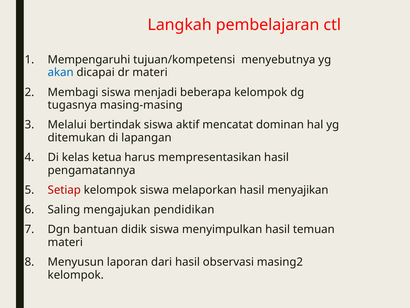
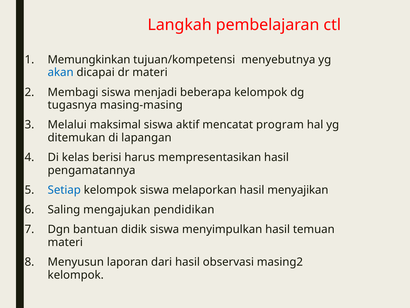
Mempengaruhi: Mempengaruhi -> Memungkinkan
bertindak: bertindak -> maksimal
dominan: dominan -> program
ketua: ketua -> berisi
Setiap colour: red -> blue
